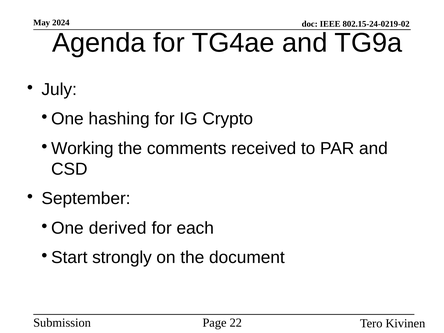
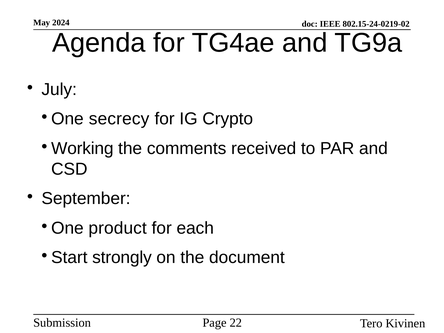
hashing: hashing -> secrecy
derived: derived -> product
